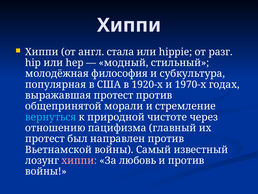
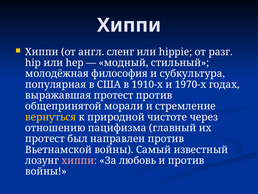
стала: стала -> сленг
1920-х: 1920-х -> 1910-х
вернуться colour: light blue -> yellow
